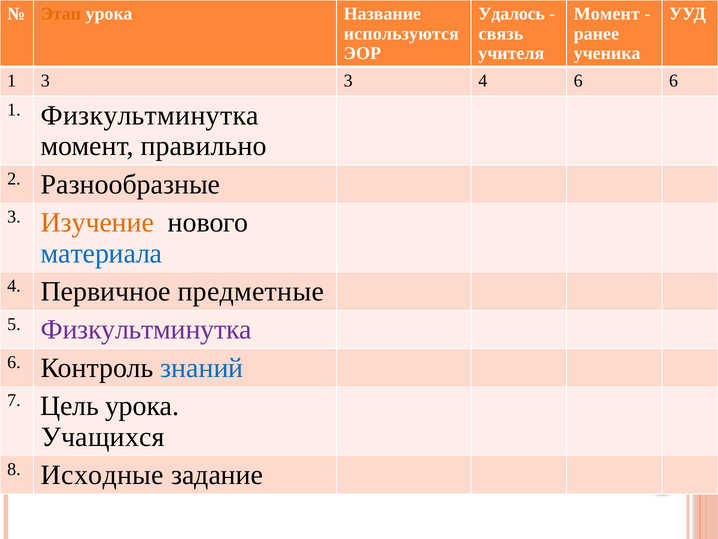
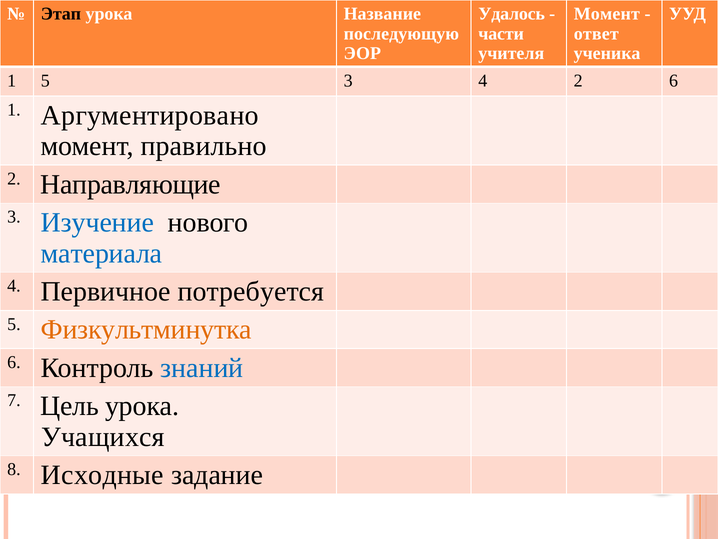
Этап colour: orange -> black
используются: используются -> последующую
связь: связь -> части
ранее: ранее -> ответ
1 3: 3 -> 5
4 6: 6 -> 2
1 Физкультминутка: Физкультминутка -> Аргументировано
Разнообразные: Разнообразные -> Направляющие
Изучение colour: orange -> blue
предметные: предметные -> потребуется
Физкультминутка at (146, 329) colour: purple -> orange
